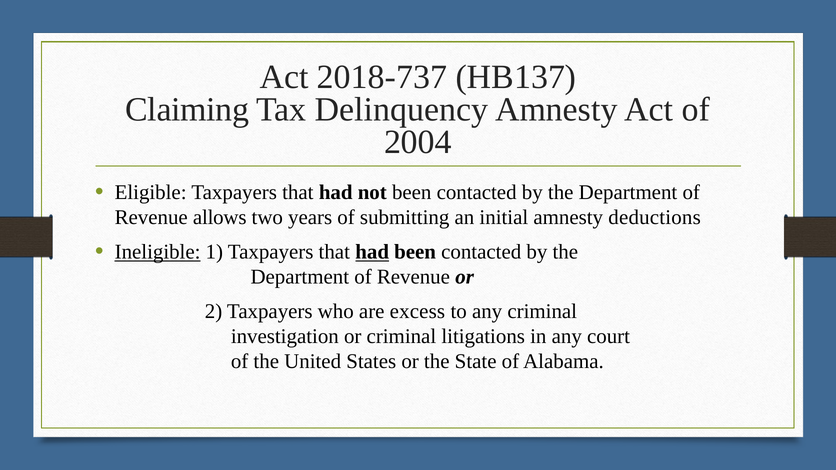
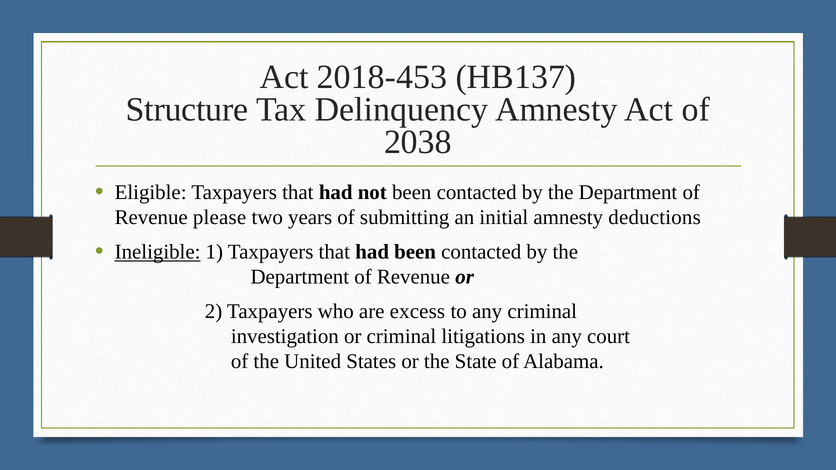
2018-737: 2018-737 -> 2018-453
Claiming: Claiming -> Structure
2004: 2004 -> 2038
allows: allows -> please
had at (372, 252) underline: present -> none
